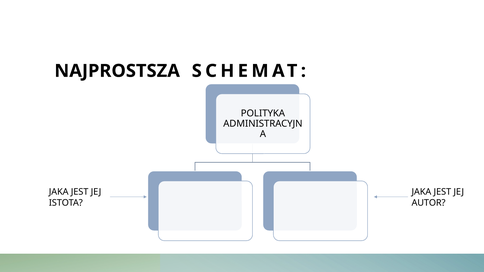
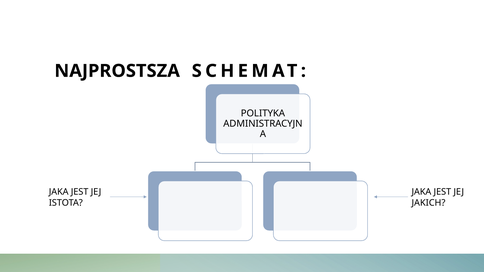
AUTOR: AUTOR -> JAKICH
